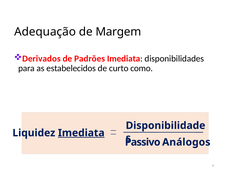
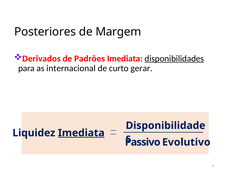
Adequação: Adequação -> Posteriores
disponibilidades underline: none -> present
estabelecidos: estabelecidos -> internacional
como: como -> gerar
Análogos: Análogos -> Evolutivo
